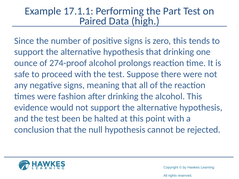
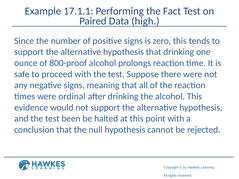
Part: Part -> Fact
274-proof: 274-proof -> 800-proof
fashion: fashion -> ordinal
